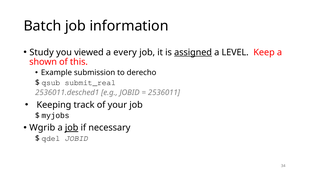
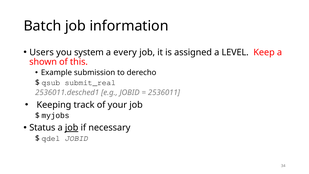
Study: Study -> Users
viewed: viewed -> system
assigned underline: present -> none
Wgrib: Wgrib -> Status
